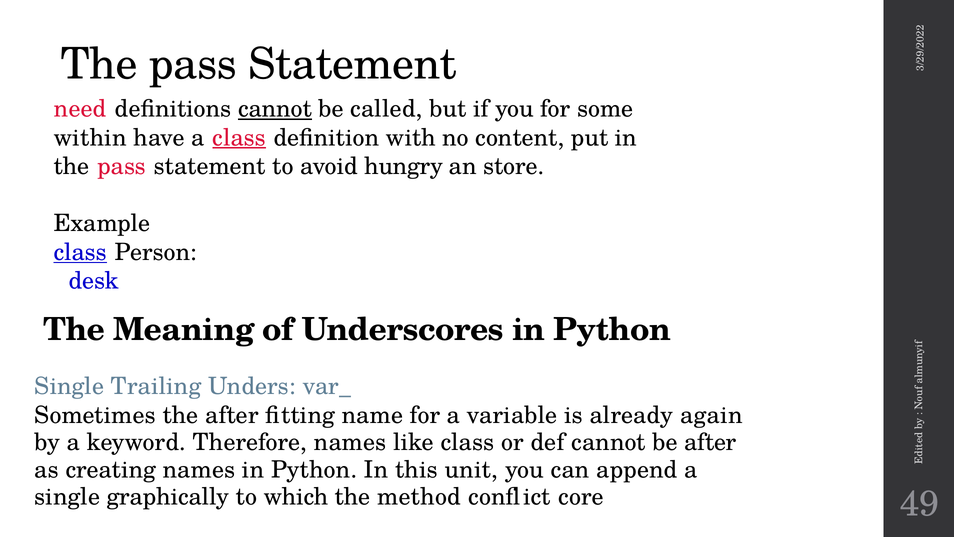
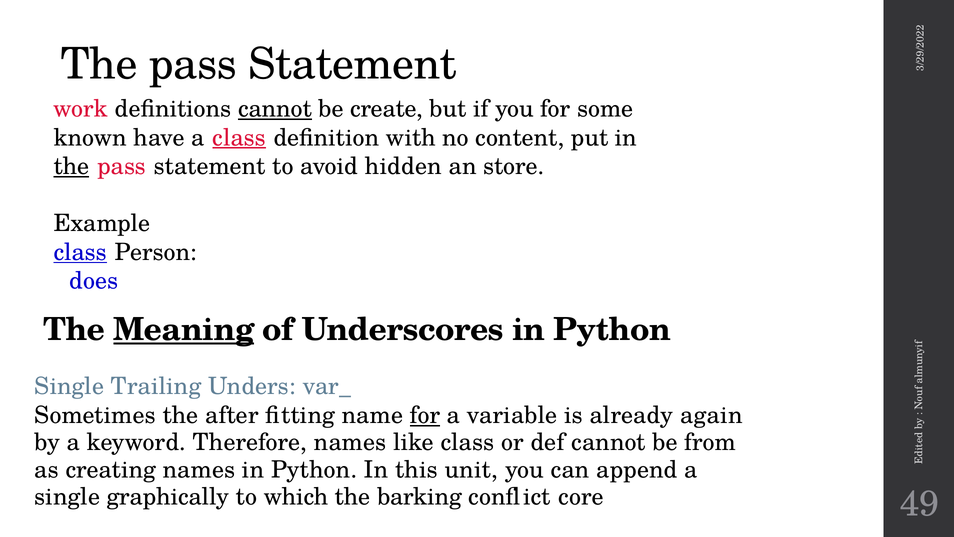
need: need -> work
called: called -> create
within: within -> known
the at (71, 166) underline: none -> present
hungry: hungry -> hidden
desk: desk -> does
Meaning underline: none -> present
for at (425, 415) underline: none -> present
be after: after -> from
method: method -> barking
